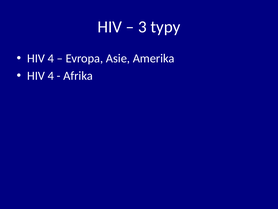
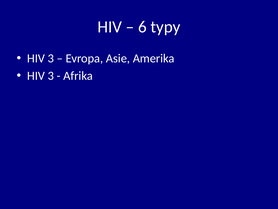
3: 3 -> 6
4 at (51, 58): 4 -> 3
4 at (51, 76): 4 -> 3
